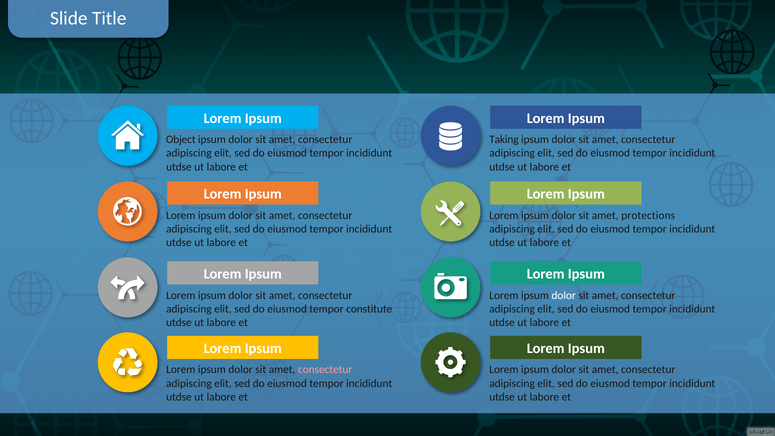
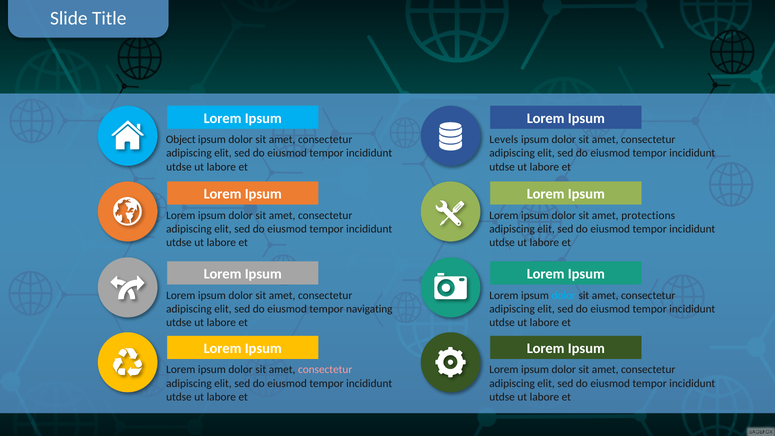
Taking: Taking -> Levels
dolor at (564, 295) colour: white -> light blue
constitute: constitute -> navigating
